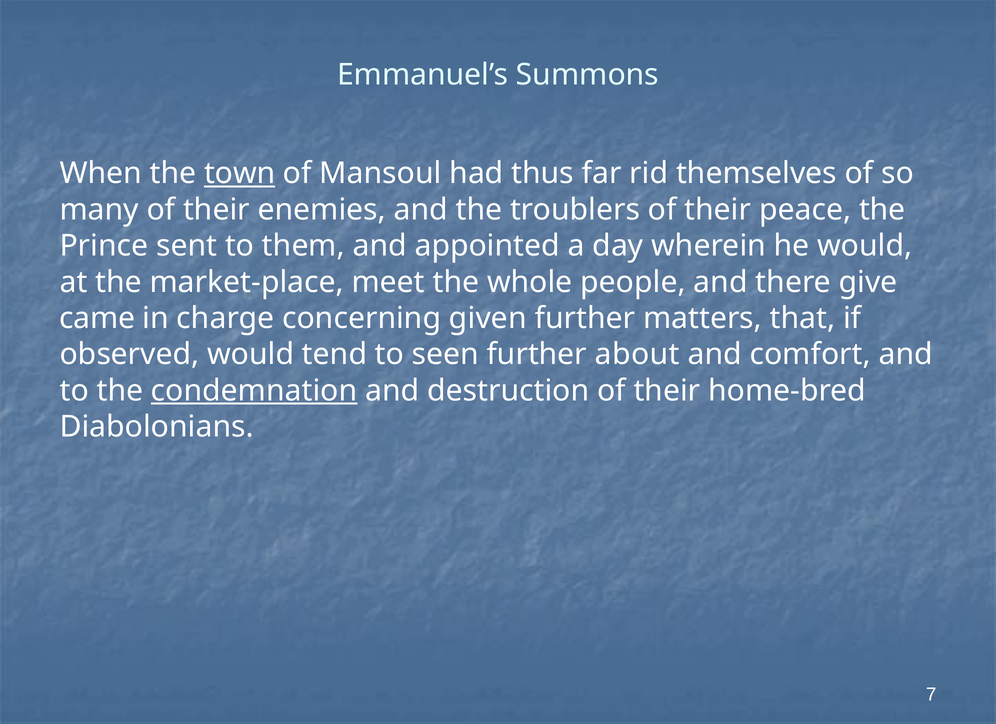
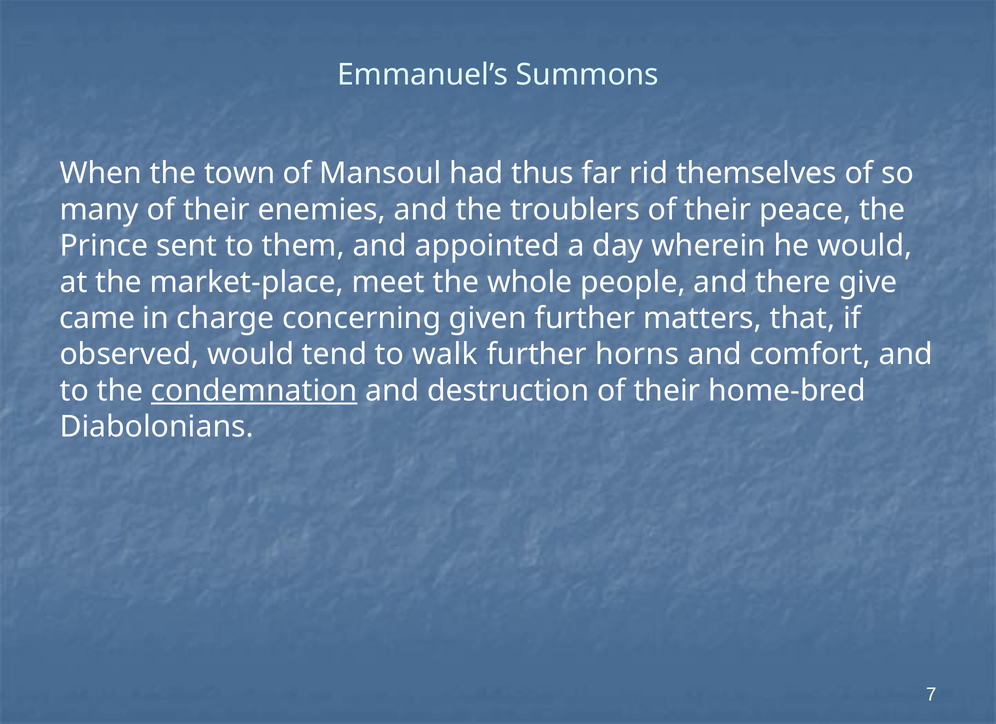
town underline: present -> none
seen: seen -> walk
about: about -> horns
